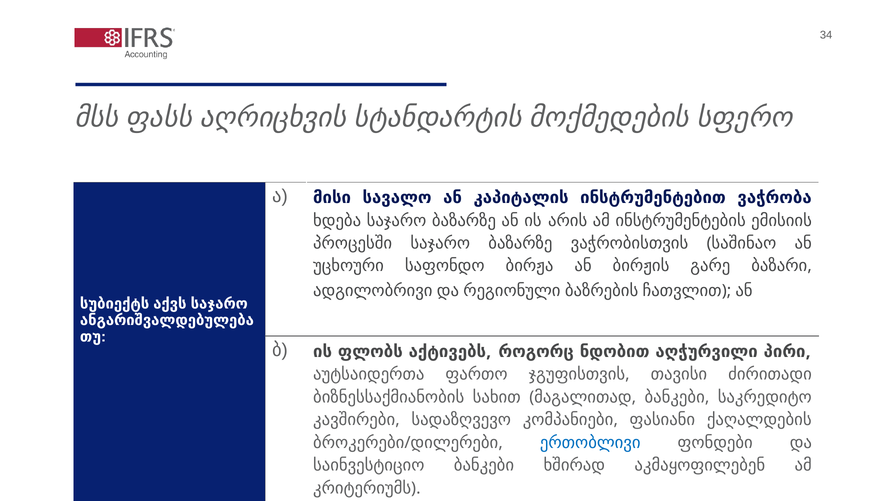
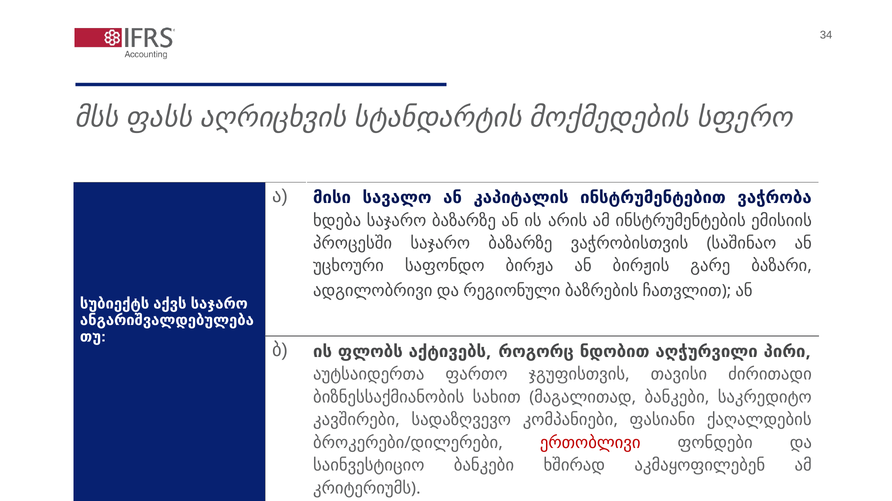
ერთობლივი colour: blue -> red
